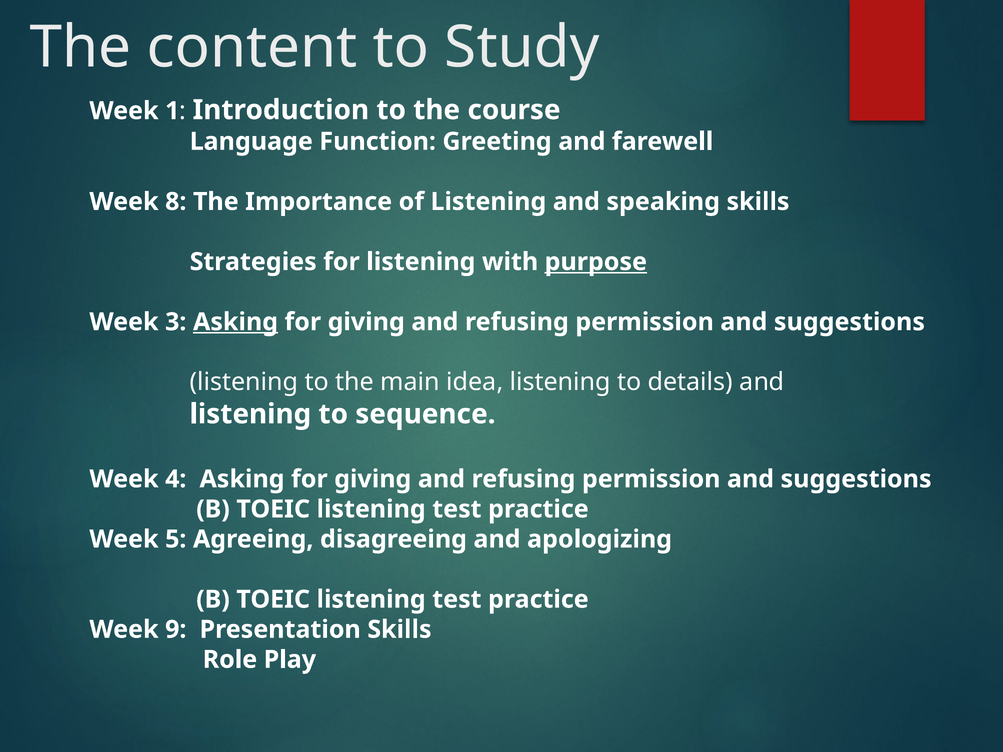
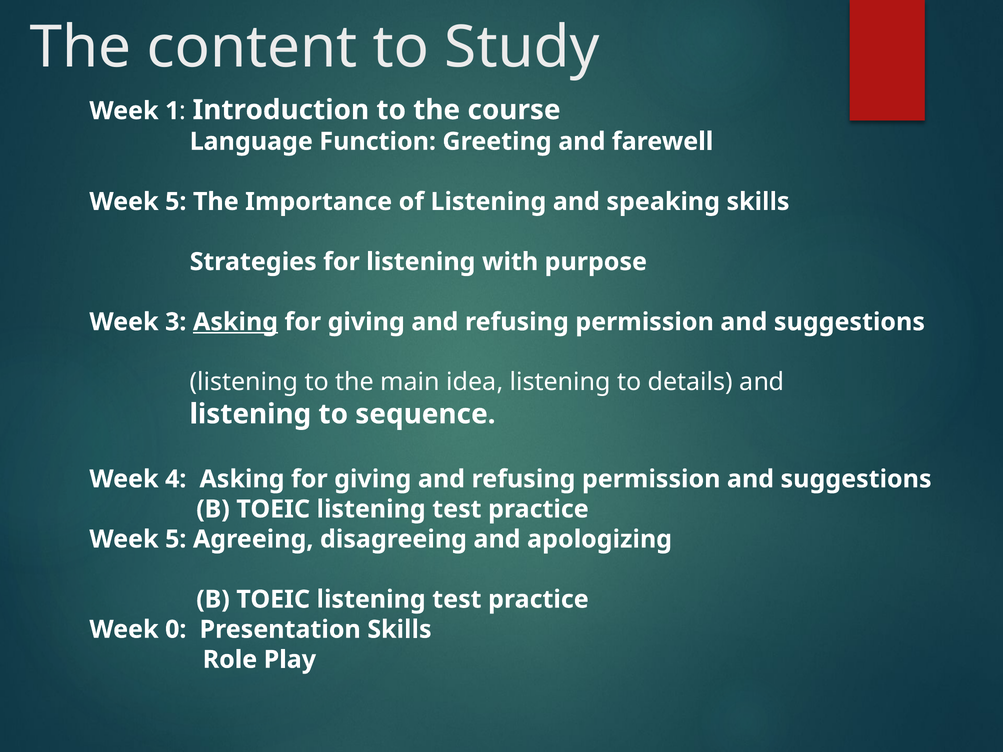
8 at (176, 202): 8 -> 5
purpose underline: present -> none
9: 9 -> 0
